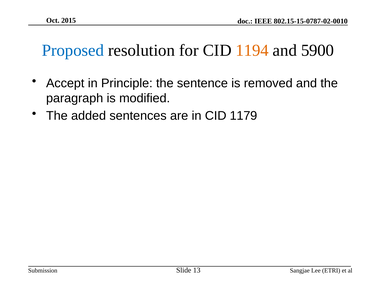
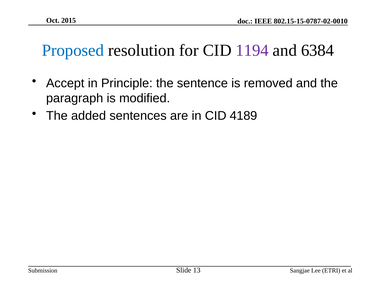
1194 colour: orange -> purple
5900: 5900 -> 6384
1179: 1179 -> 4189
